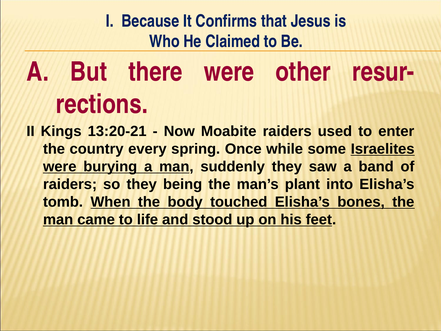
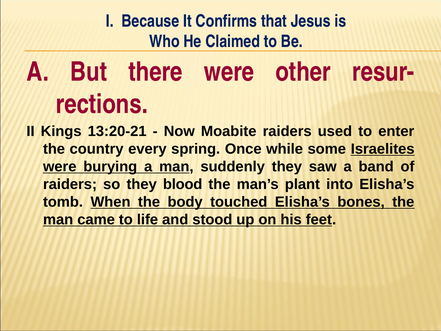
being: being -> blood
